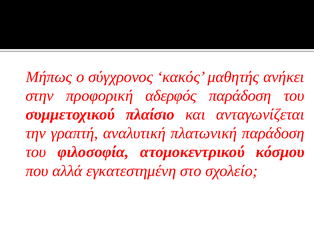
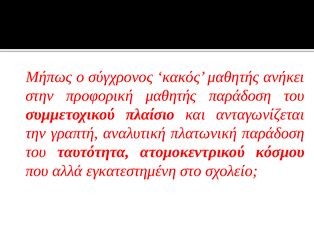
προφορική αδερφός: αδερφός -> μαθητής
φιλοσοφία: φιλοσοφία -> ταυτότητα
